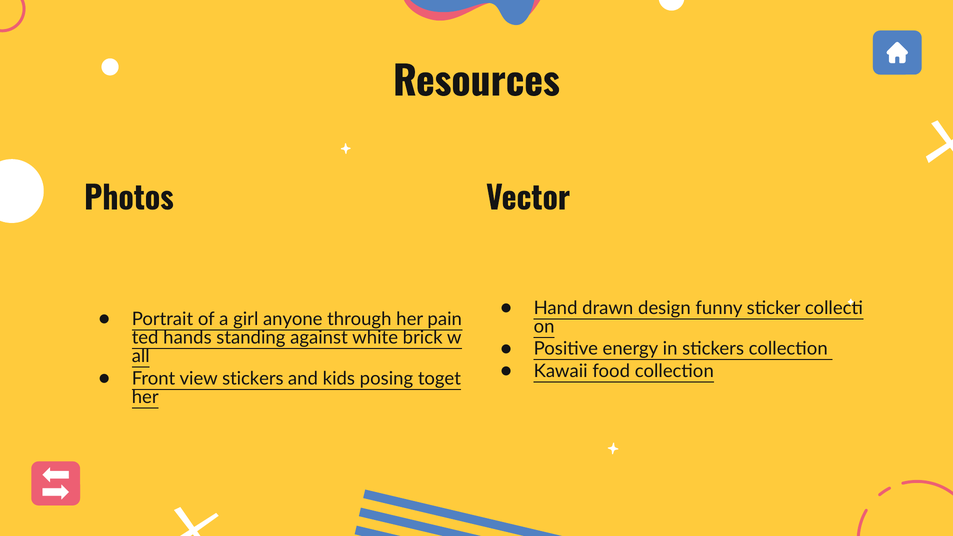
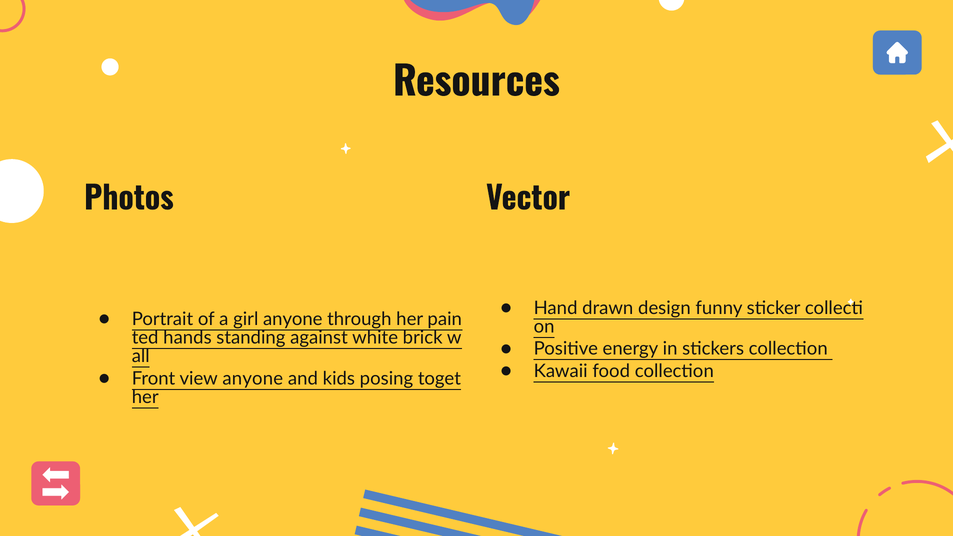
view stickers: stickers -> anyone
